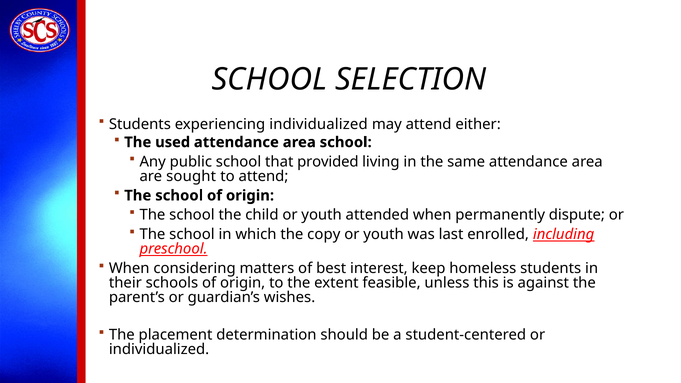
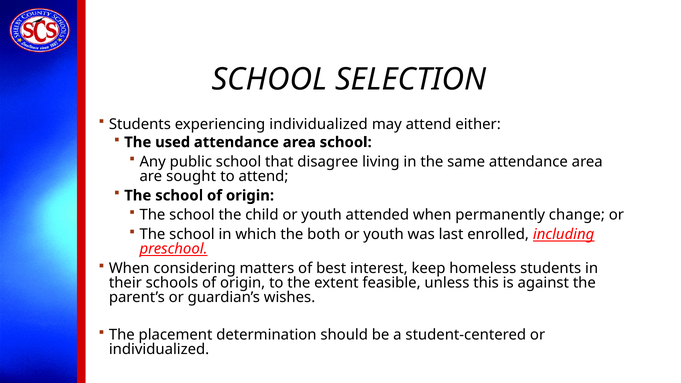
provided: provided -> disagree
dispute: dispute -> change
copy: copy -> both
